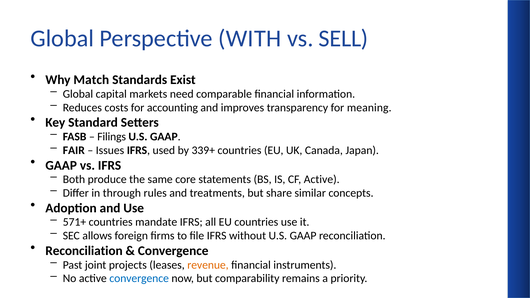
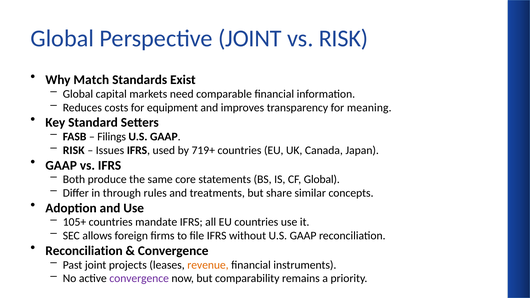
Perspective WITH: WITH -> JOINT
vs SELL: SELL -> RISK
accounting: accounting -> equipment
FAIR at (74, 150): FAIR -> RISK
339+: 339+ -> 719+
CF Active: Active -> Global
571+: 571+ -> 105+
convergence at (139, 279) colour: blue -> purple
